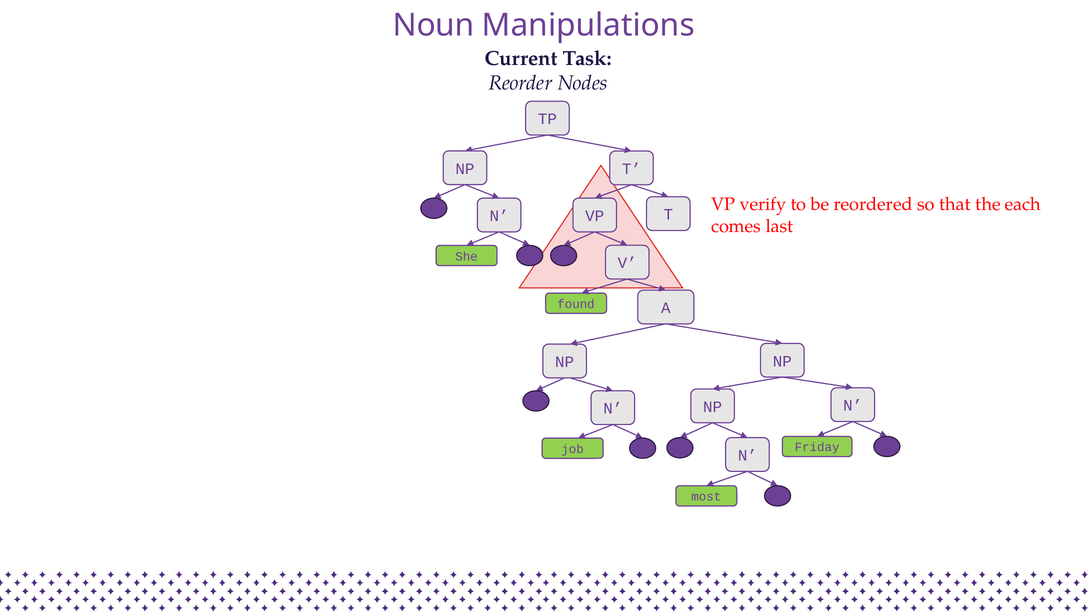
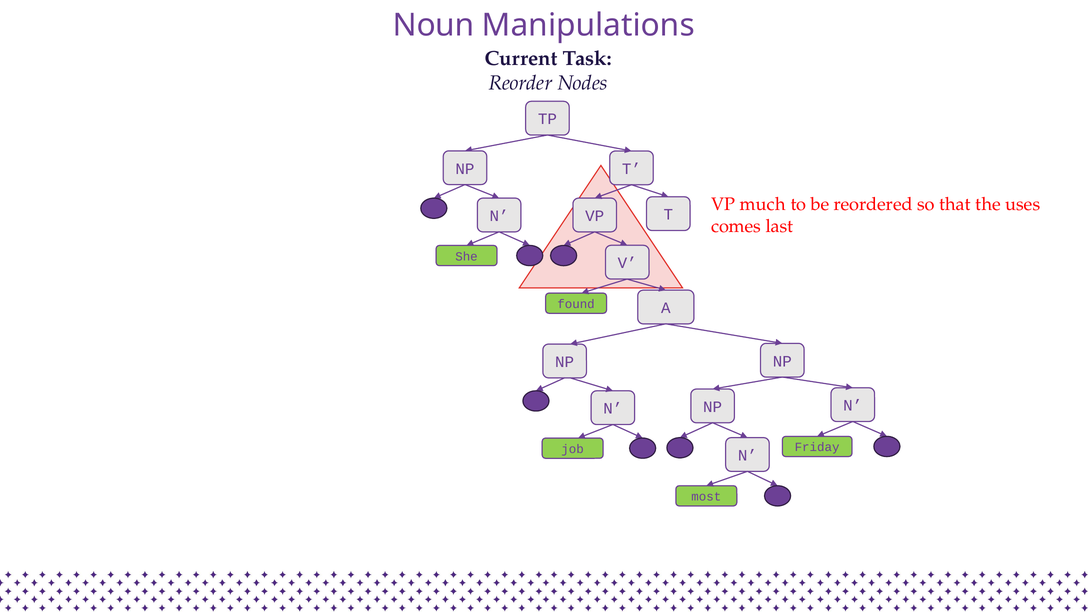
verify: verify -> much
each: each -> uses
